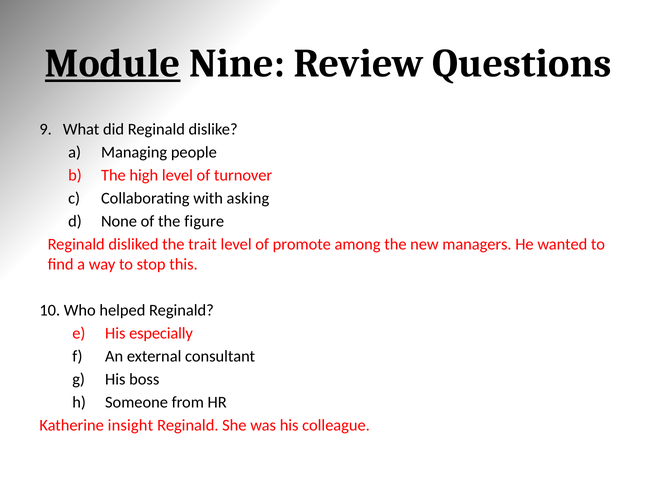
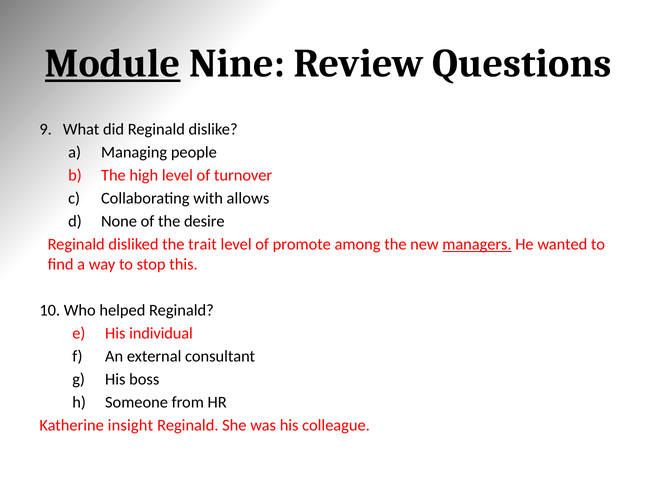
asking: asking -> allows
figure: figure -> desire
managers underline: none -> present
especially: especially -> individual
